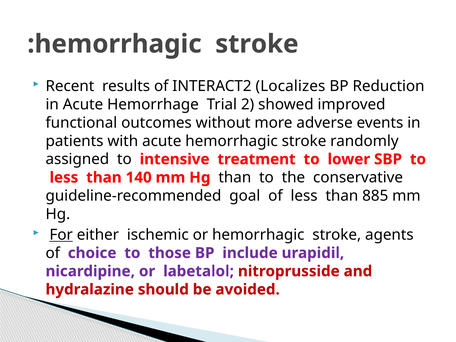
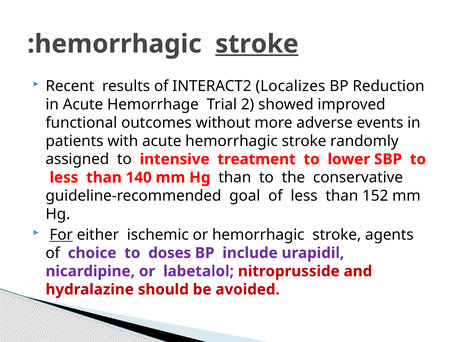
stroke at (257, 44) underline: none -> present
885: 885 -> 152
those: those -> doses
